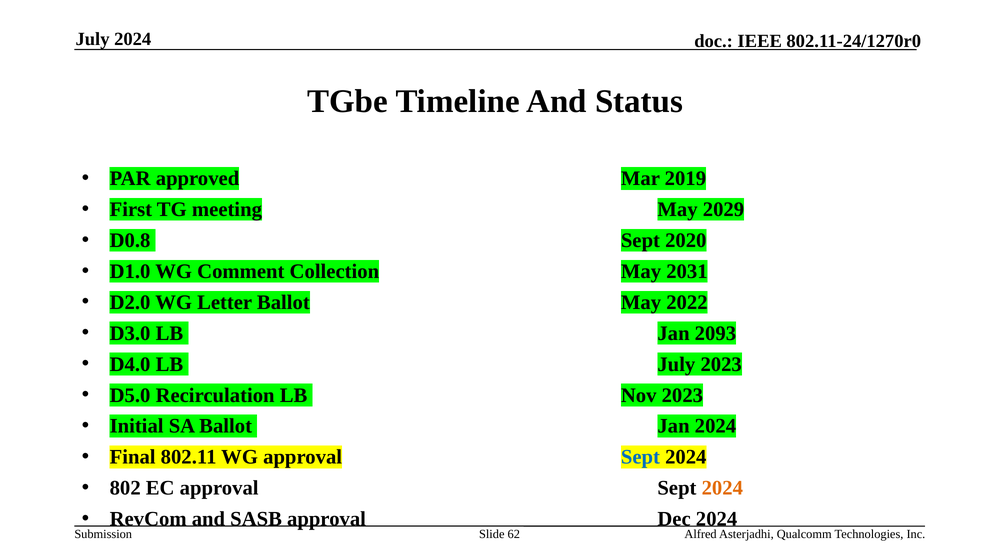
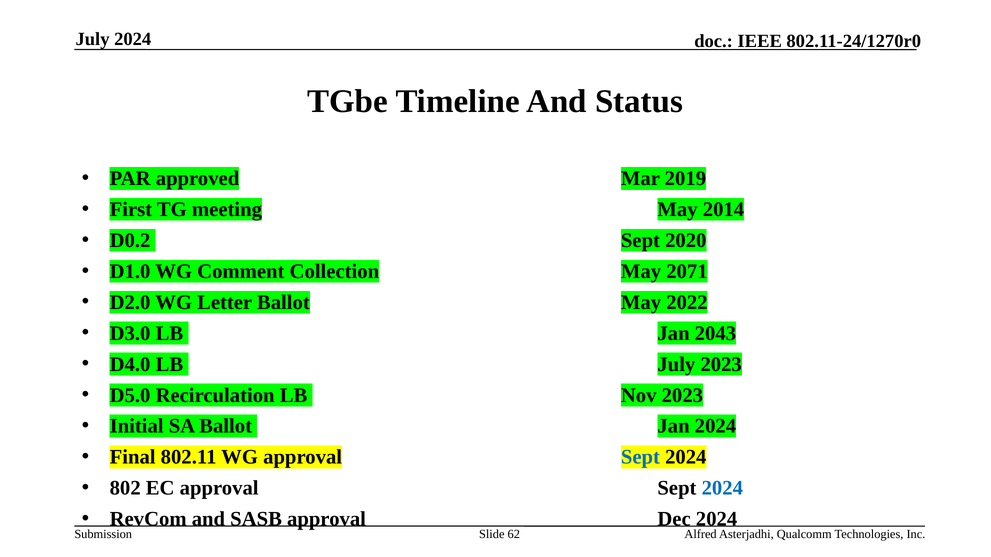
2029: 2029 -> 2014
D0.8: D0.8 -> D0.2
2031: 2031 -> 2071
2093: 2093 -> 2043
2024 at (722, 488) colour: orange -> blue
